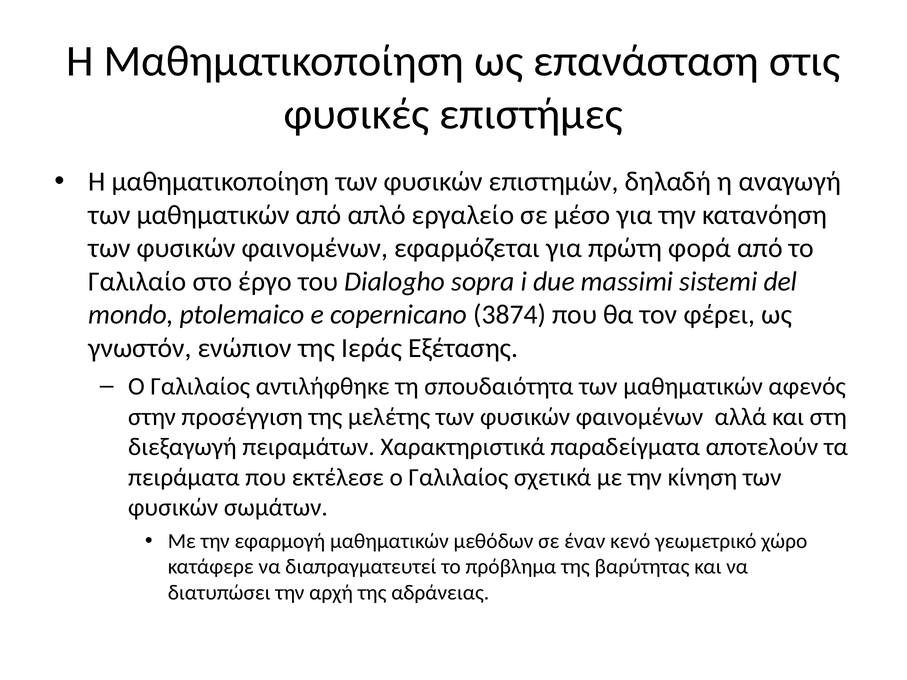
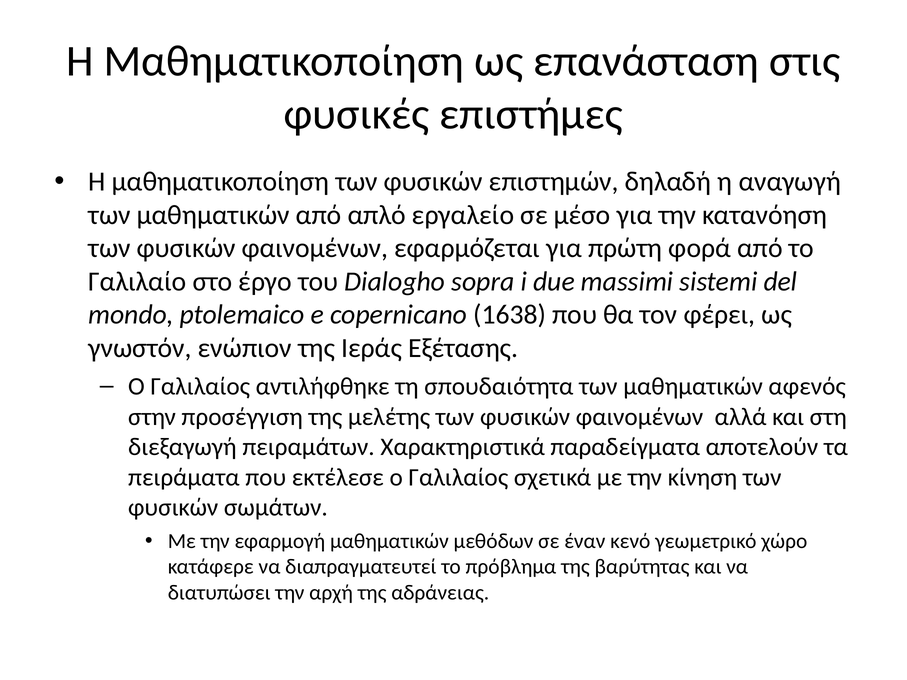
3874: 3874 -> 1638
